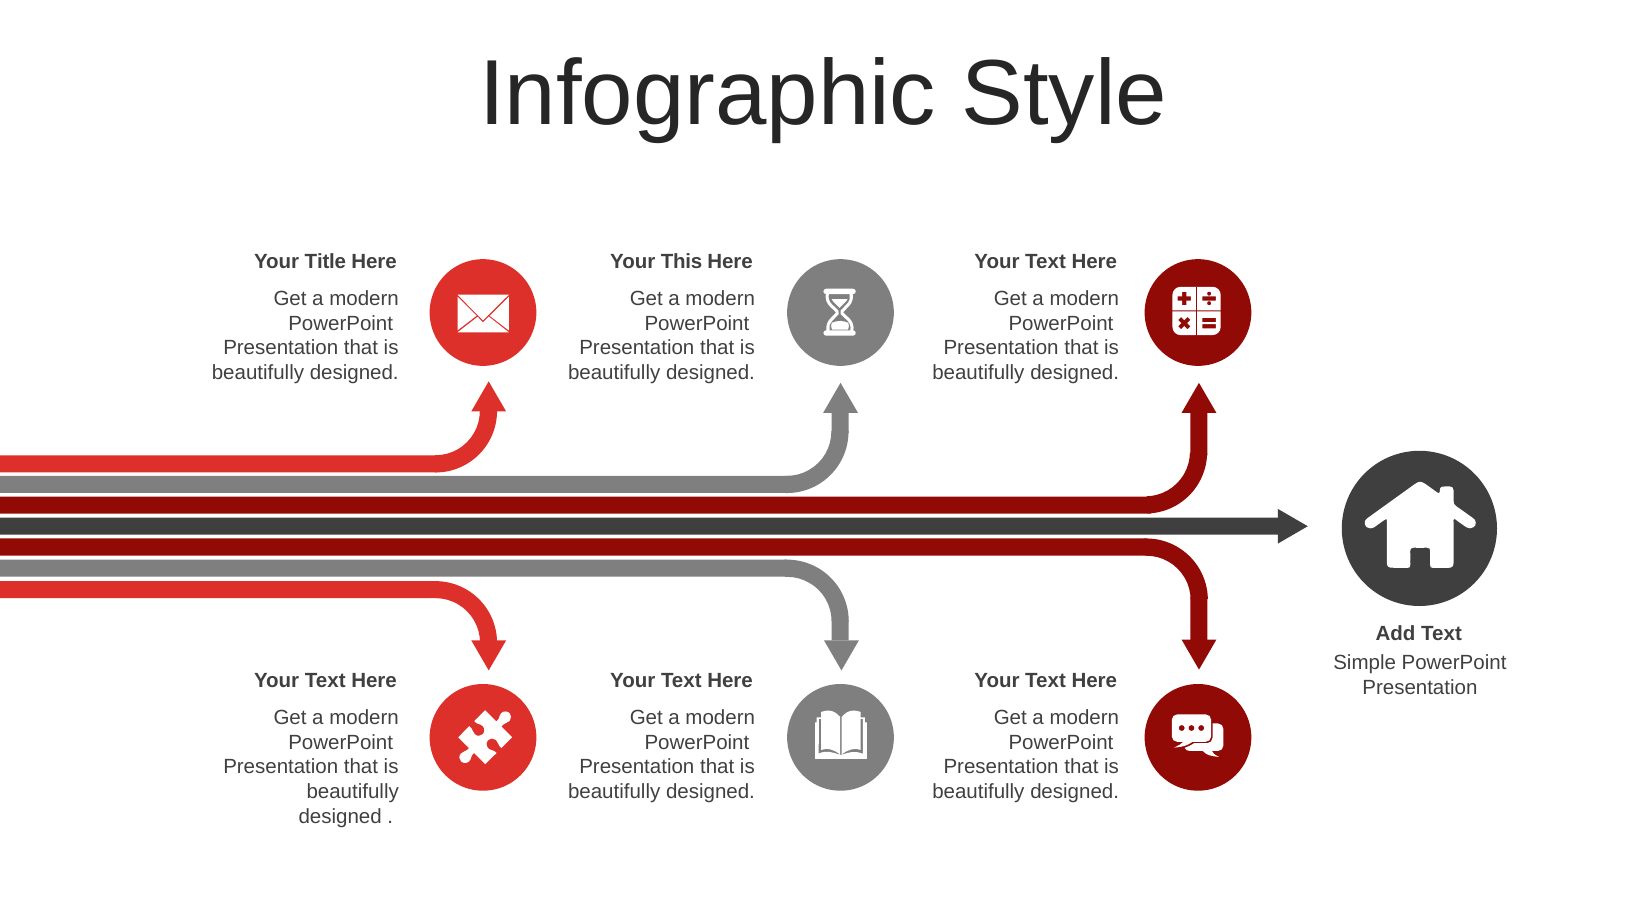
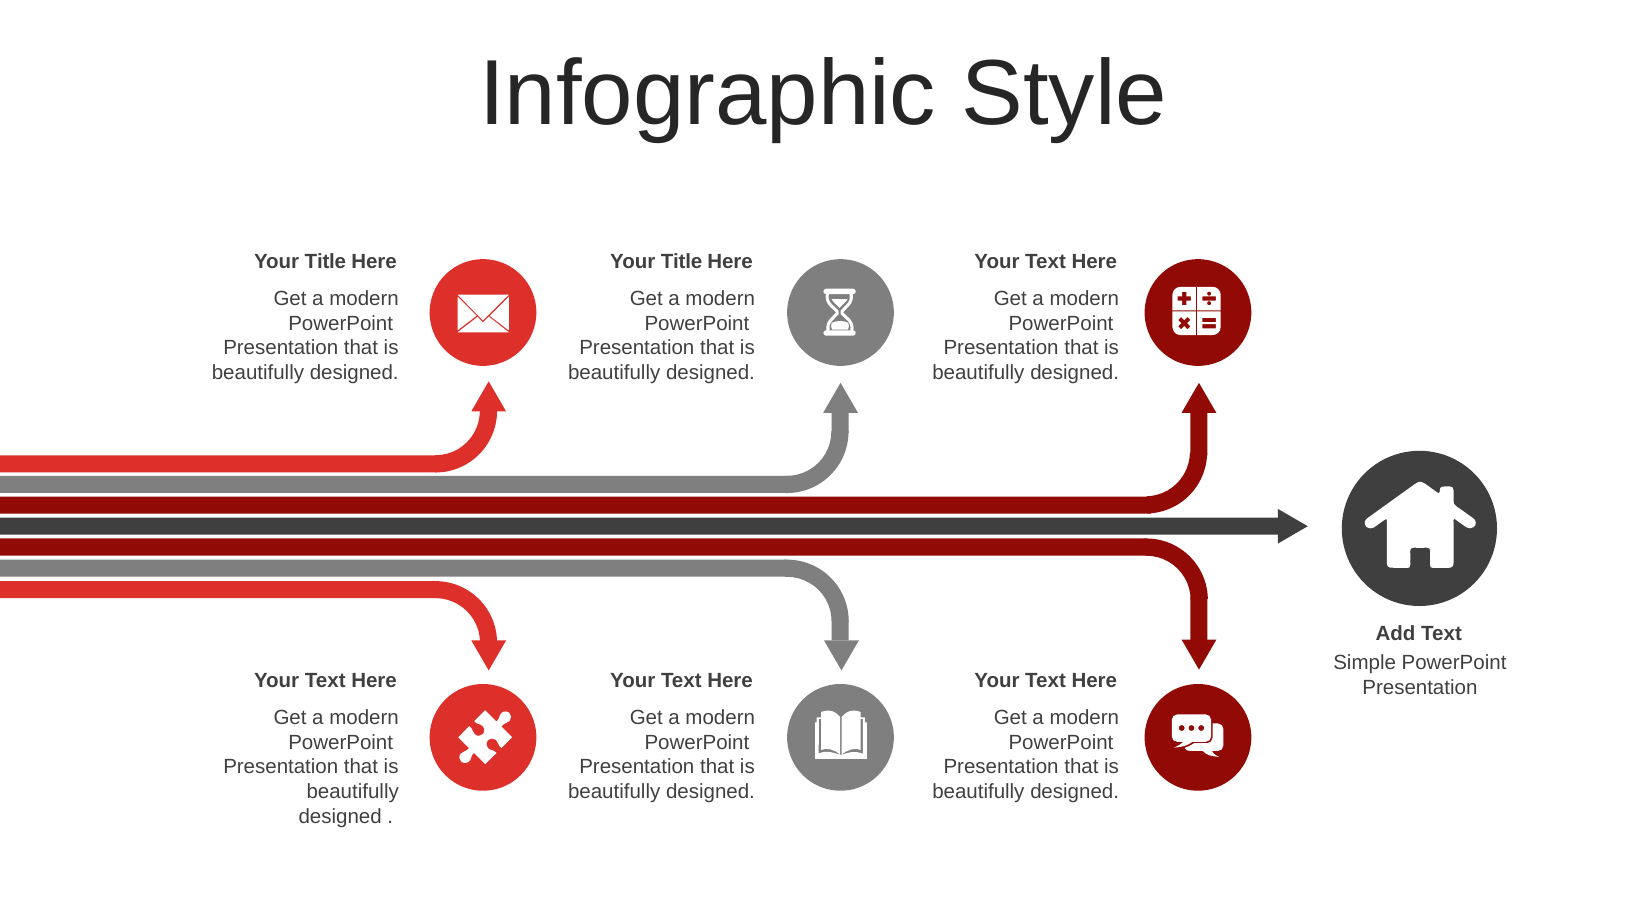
This at (682, 262): This -> Title
